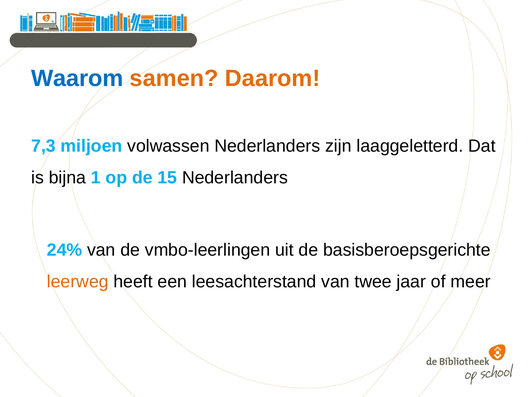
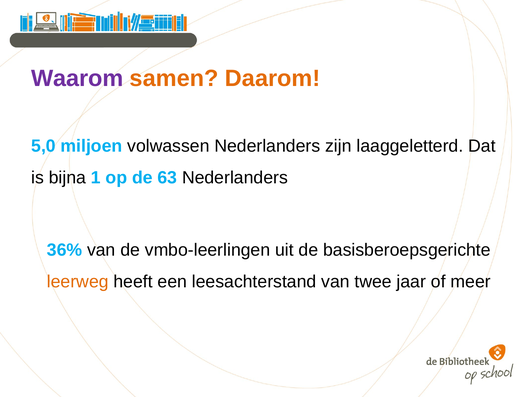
Waarom colour: blue -> purple
7,3: 7,3 -> 5,0
15: 15 -> 63
24%: 24% -> 36%
